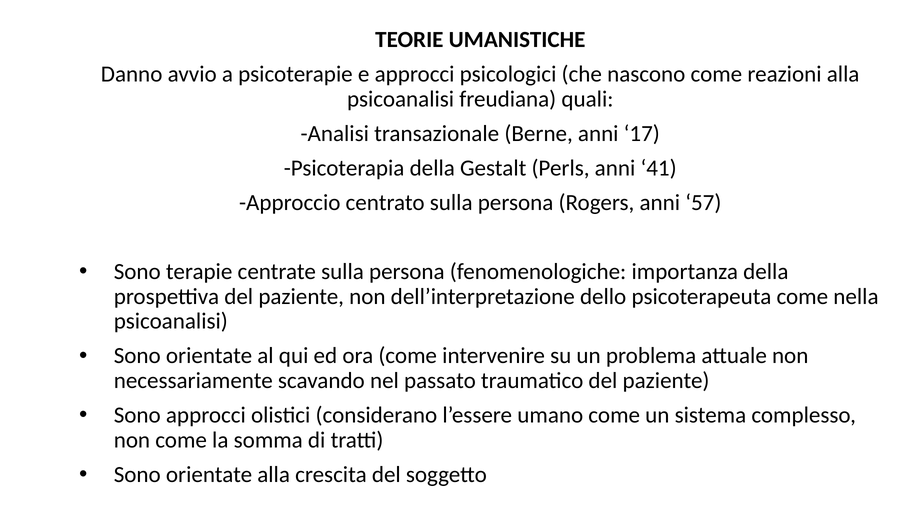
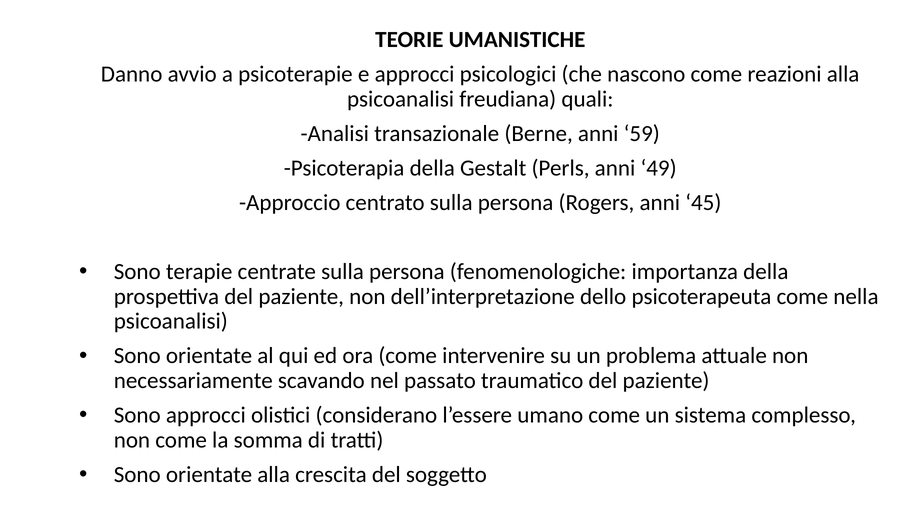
17: 17 -> 59
41: 41 -> 49
57: 57 -> 45
